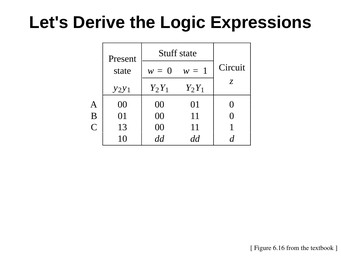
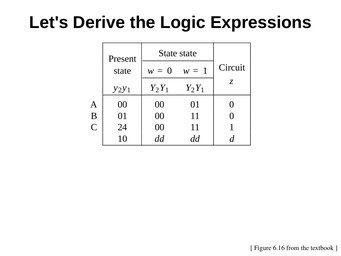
Stuff at (168, 53): Stuff -> State
13: 13 -> 24
